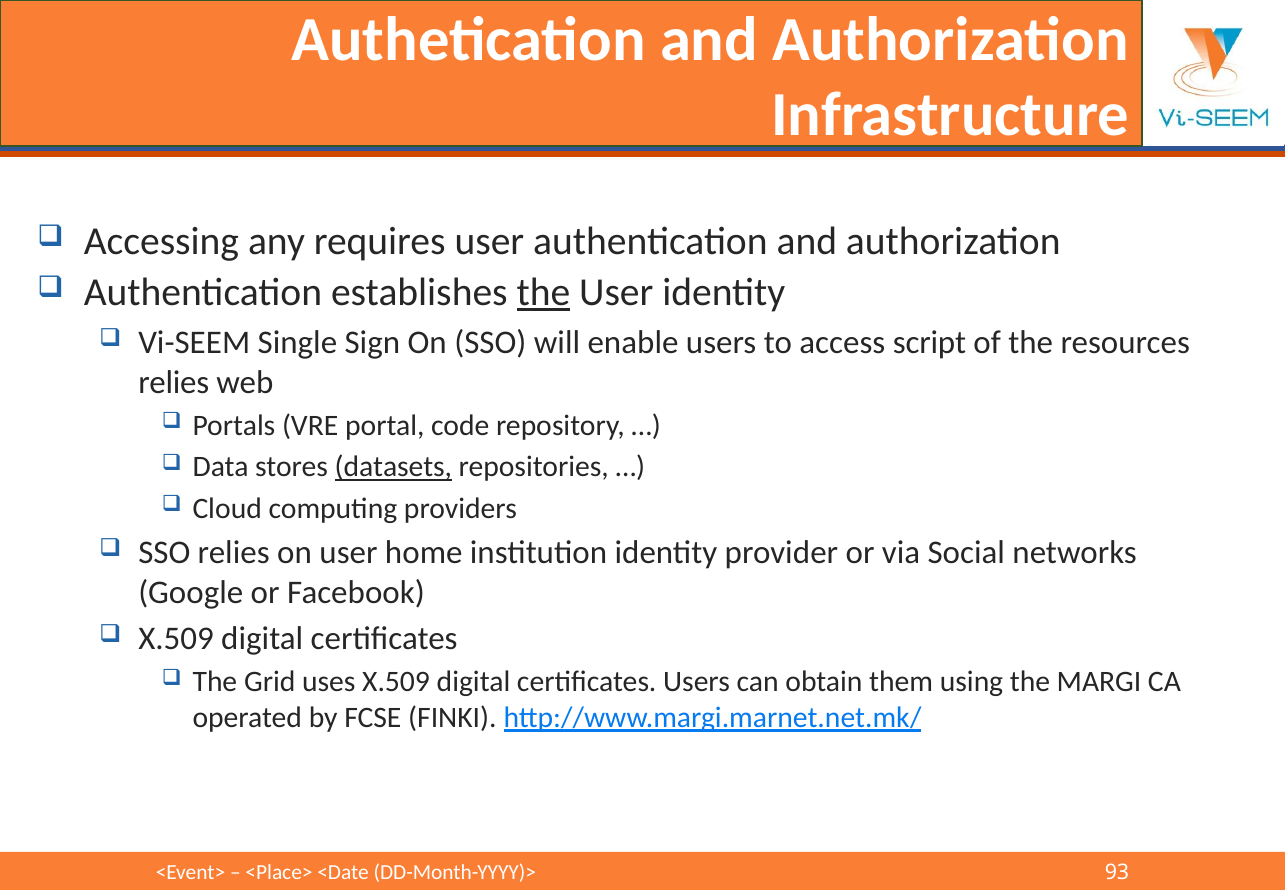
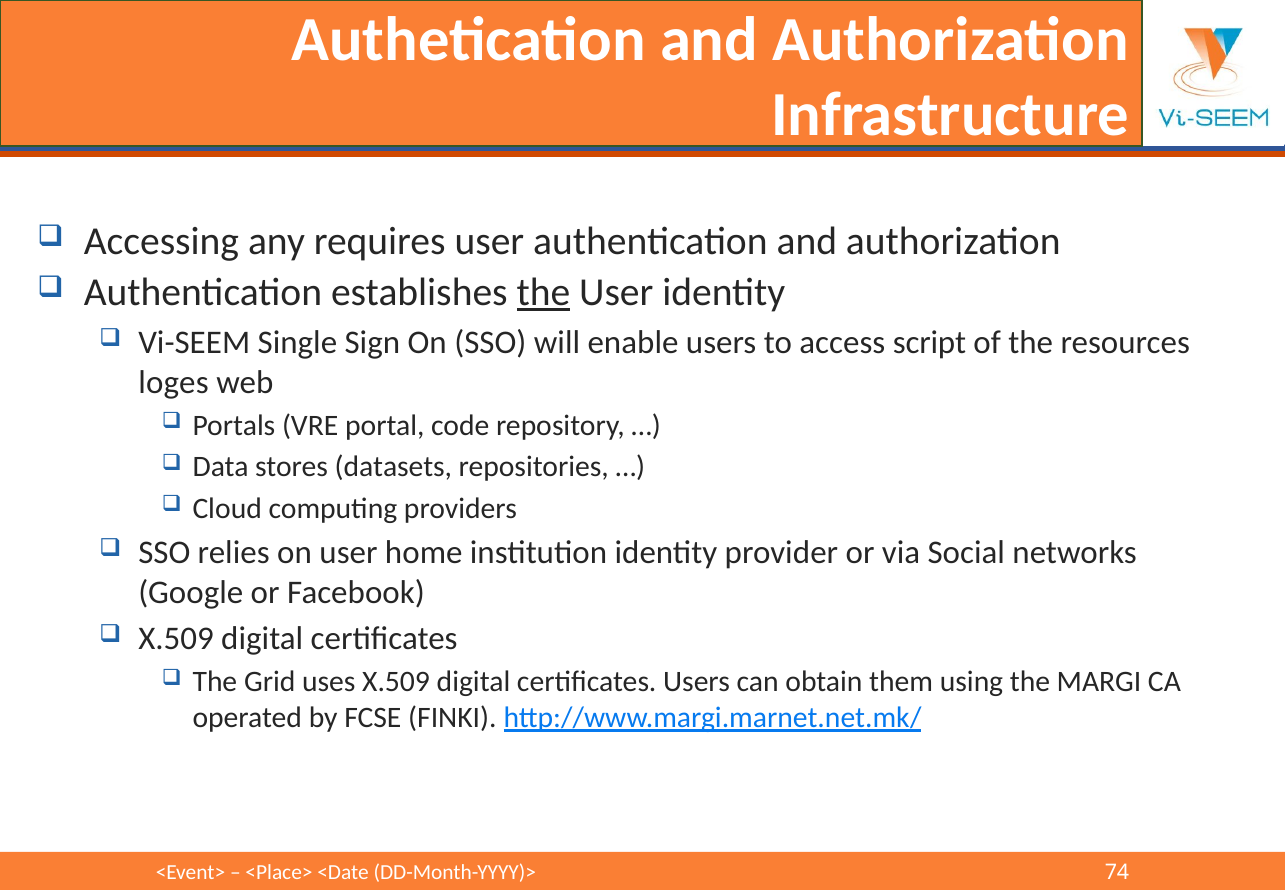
relies at (174, 382): relies -> loges
datasets underline: present -> none
93: 93 -> 74
